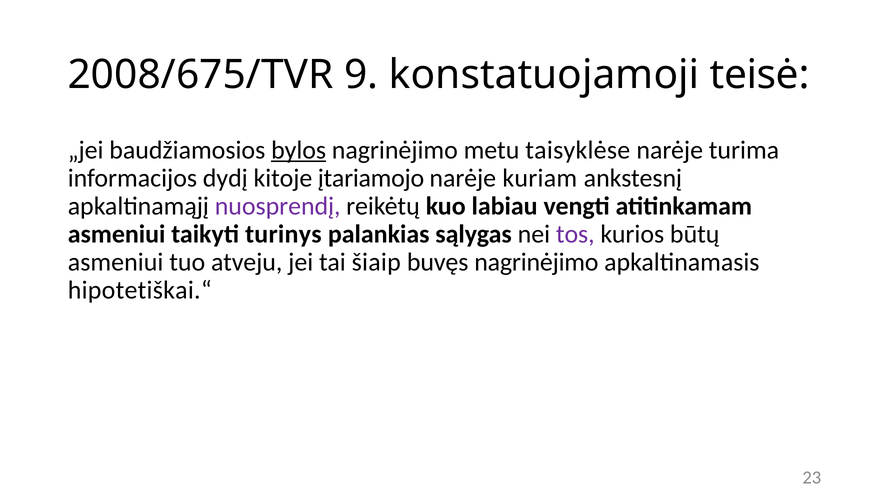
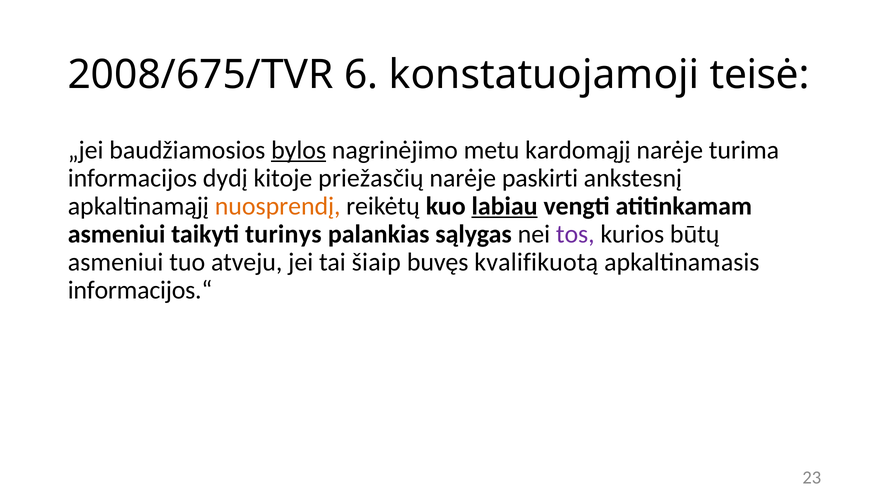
9: 9 -> 6
taisyklėse: taisyklėse -> kardomąjį
įtariamojo: įtariamojo -> priežasčių
kuriam: kuriam -> paskirti
nuosprendį colour: purple -> orange
labiau underline: none -> present
buvęs nagrinėjimo: nagrinėjimo -> kvalifikuotą
hipotetiškai.“: hipotetiškai.“ -> informacijos.“
